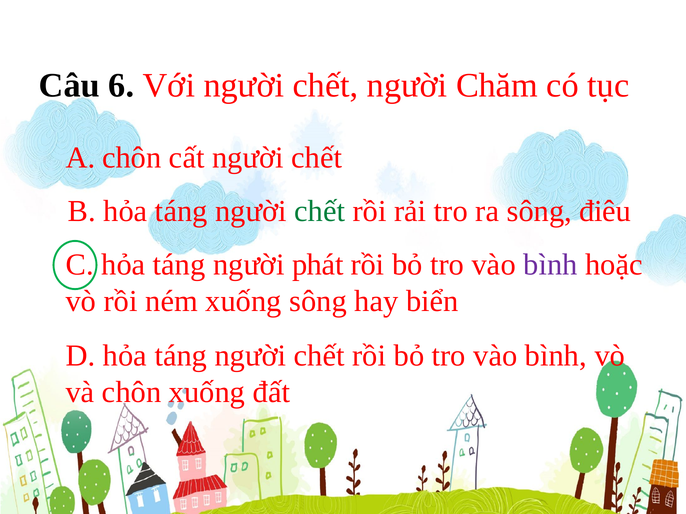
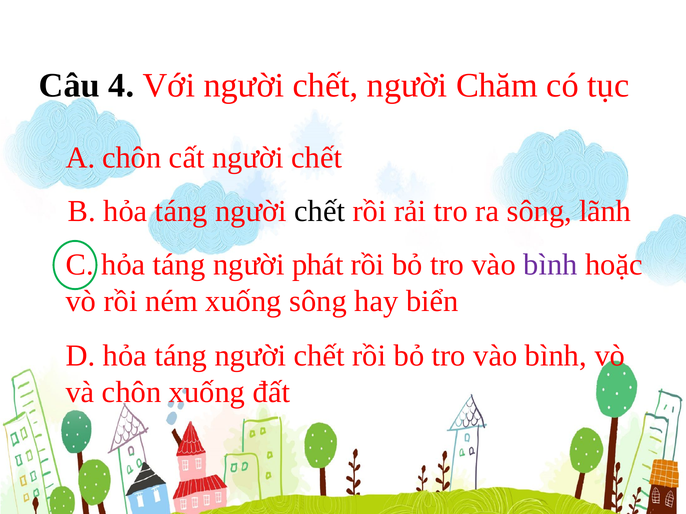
6: 6 -> 4
chết at (320, 211) colour: green -> black
điêu: điêu -> lãnh
